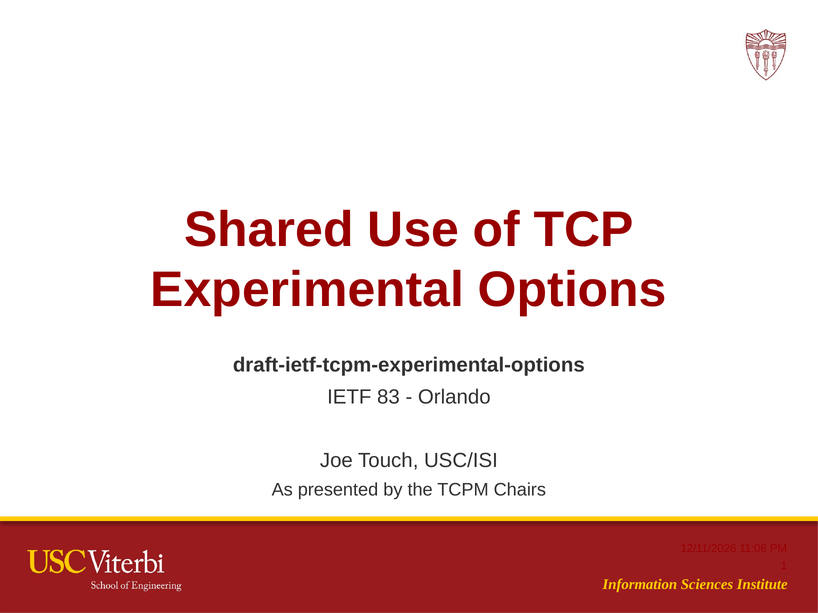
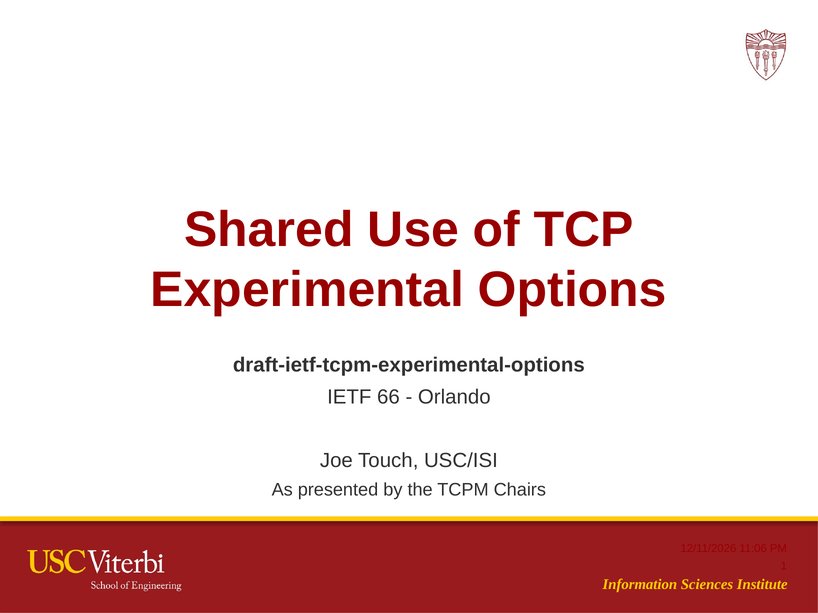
83: 83 -> 66
